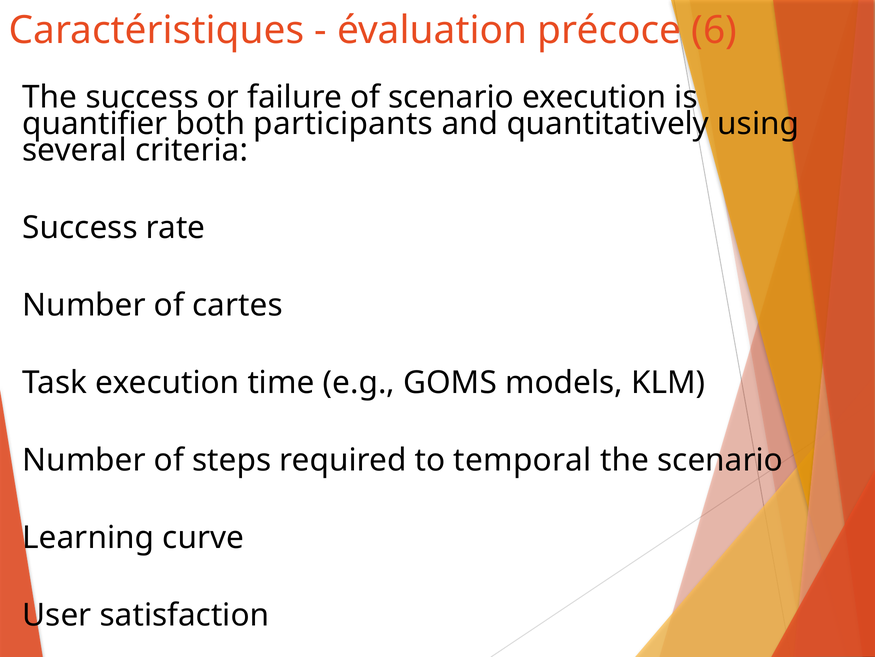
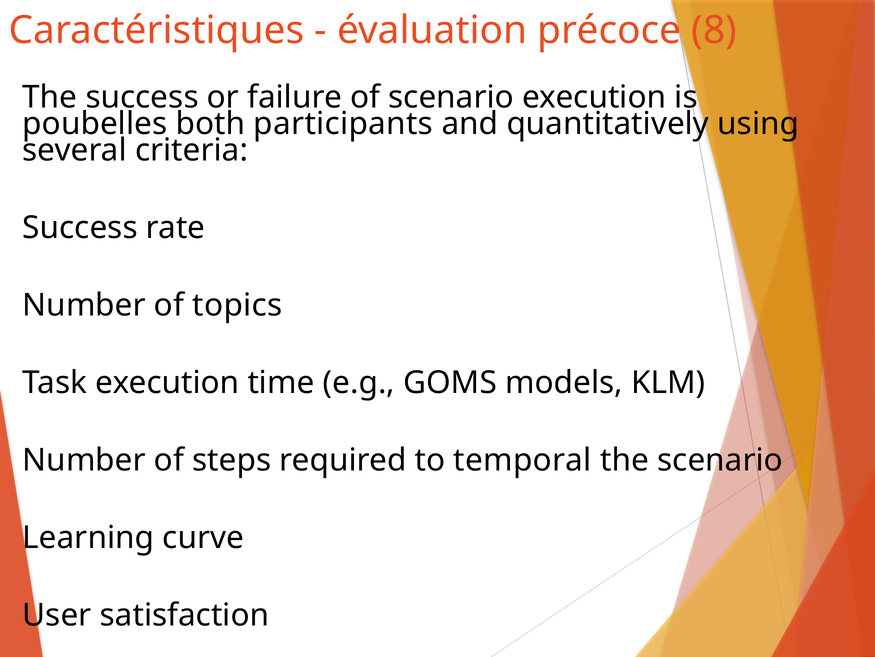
6: 6 -> 8
quantifier: quantifier -> poubelles
cartes: cartes -> topics
